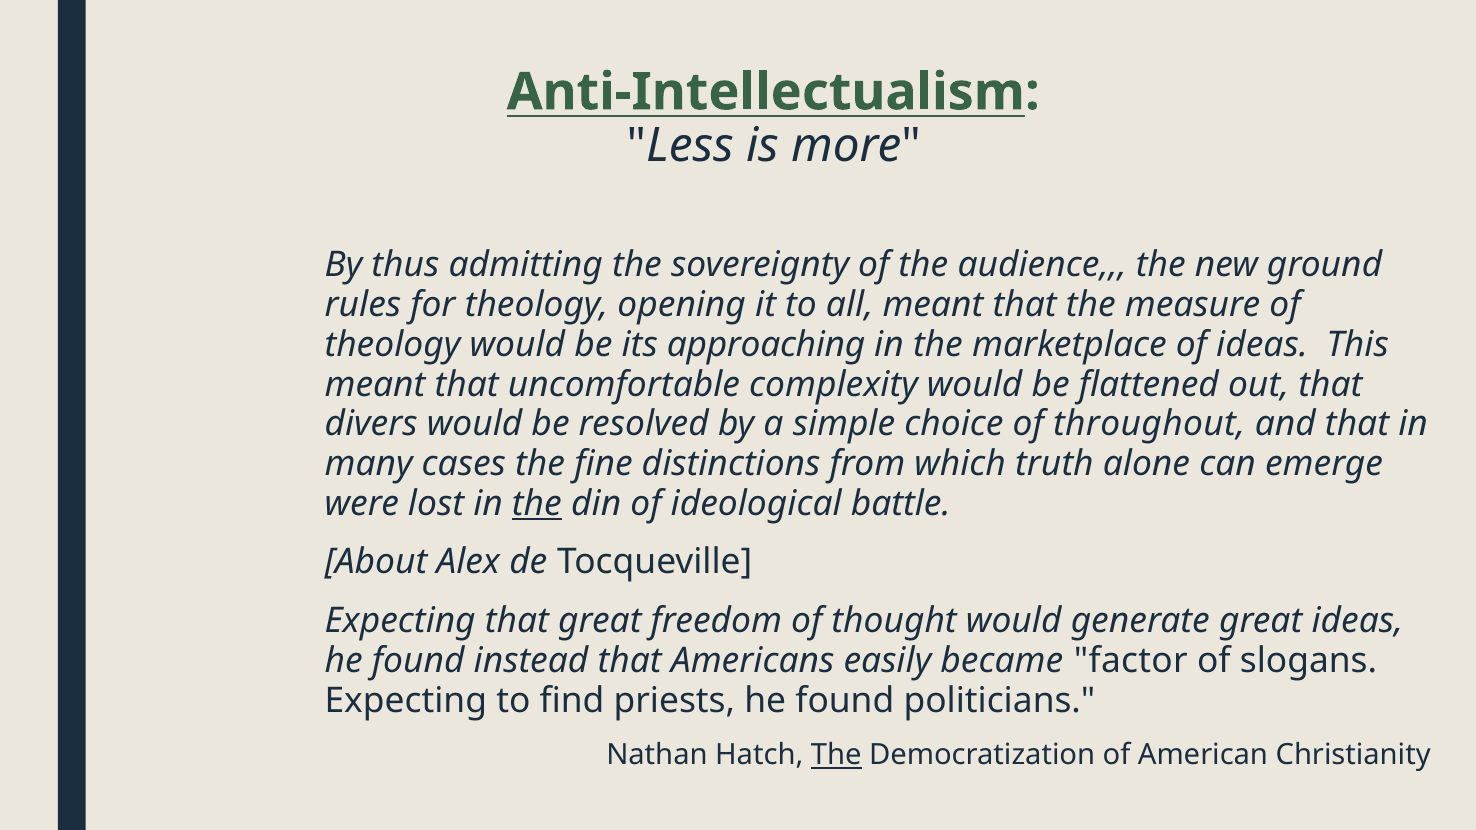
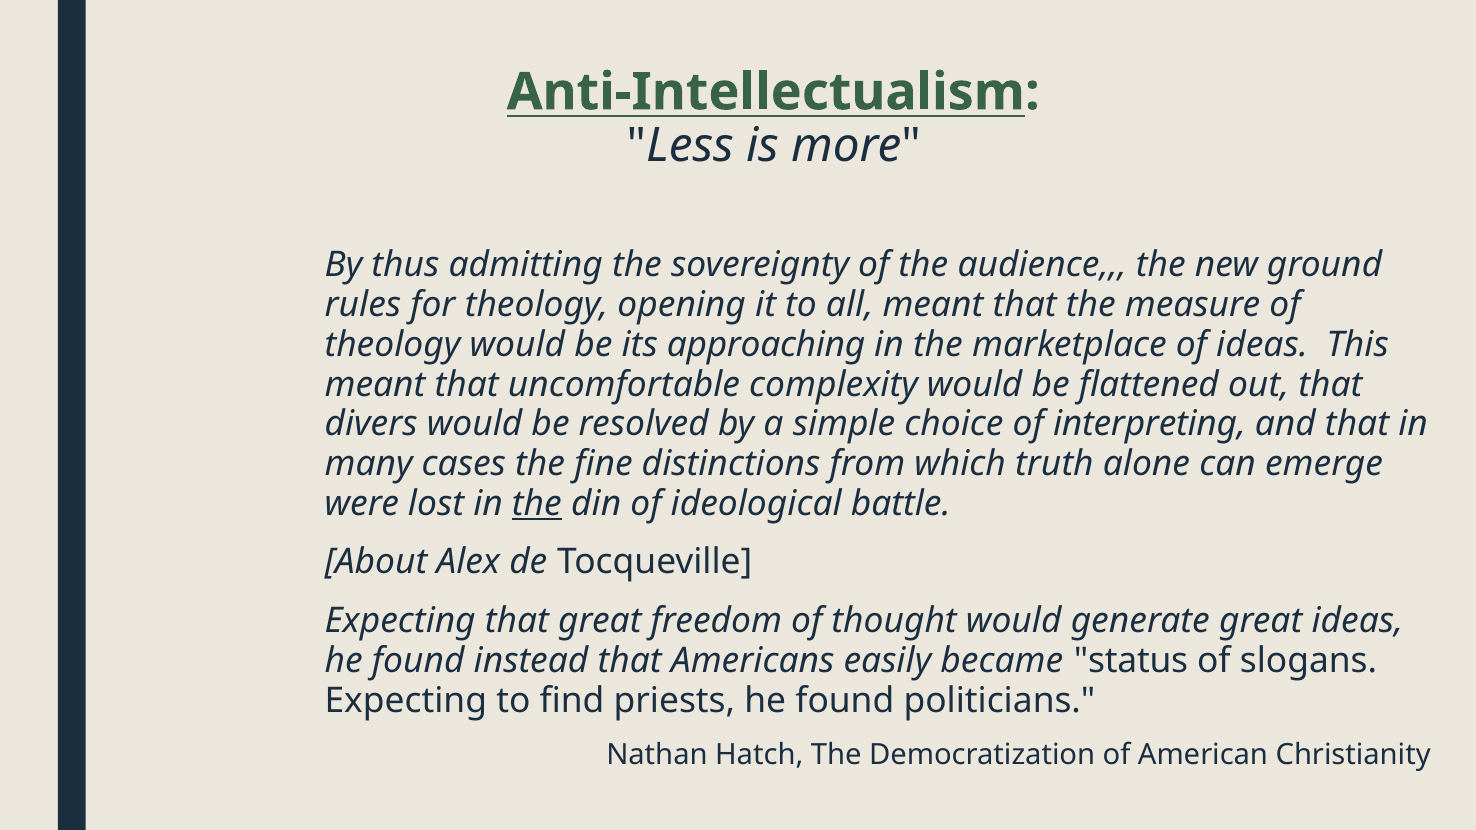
throughout: throughout -> interpreting
factor: factor -> status
The at (836, 755) underline: present -> none
